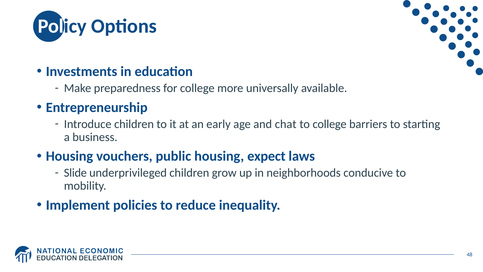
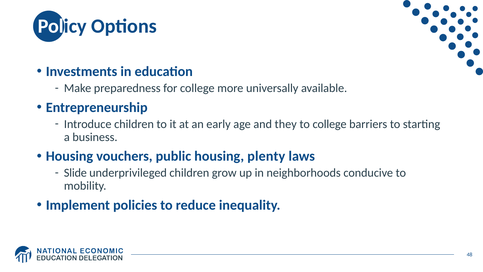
chat: chat -> they
expect: expect -> plenty
